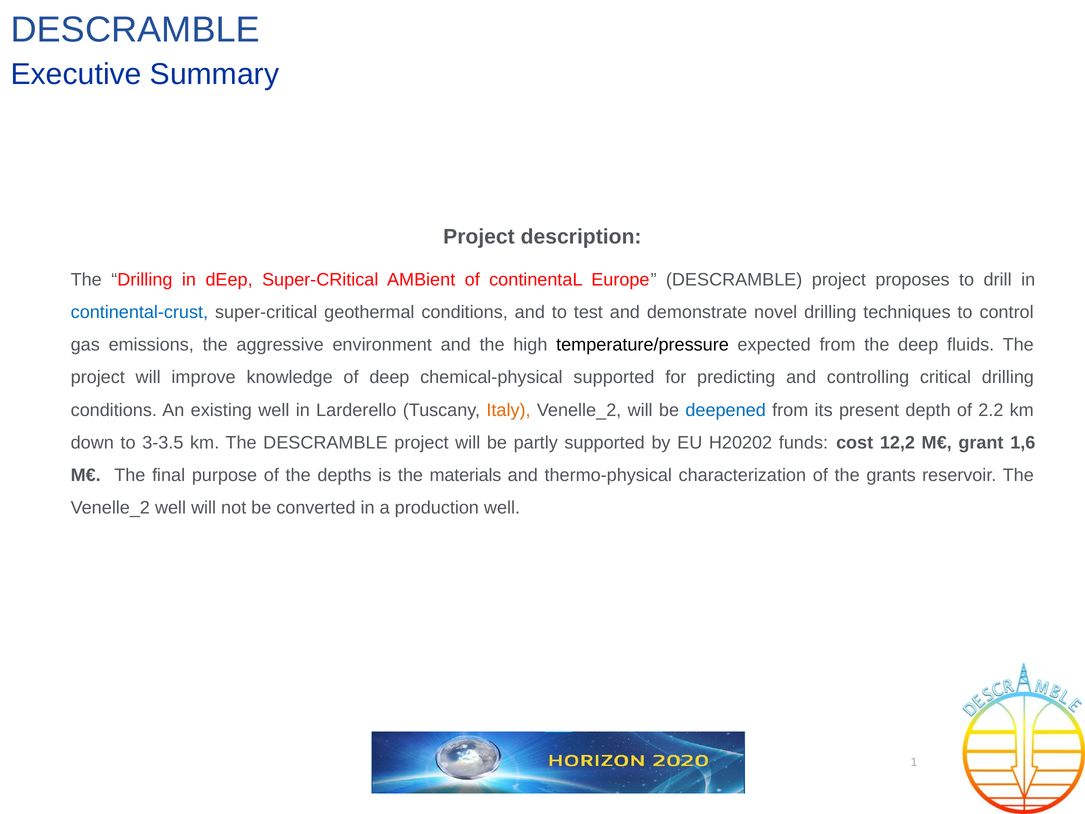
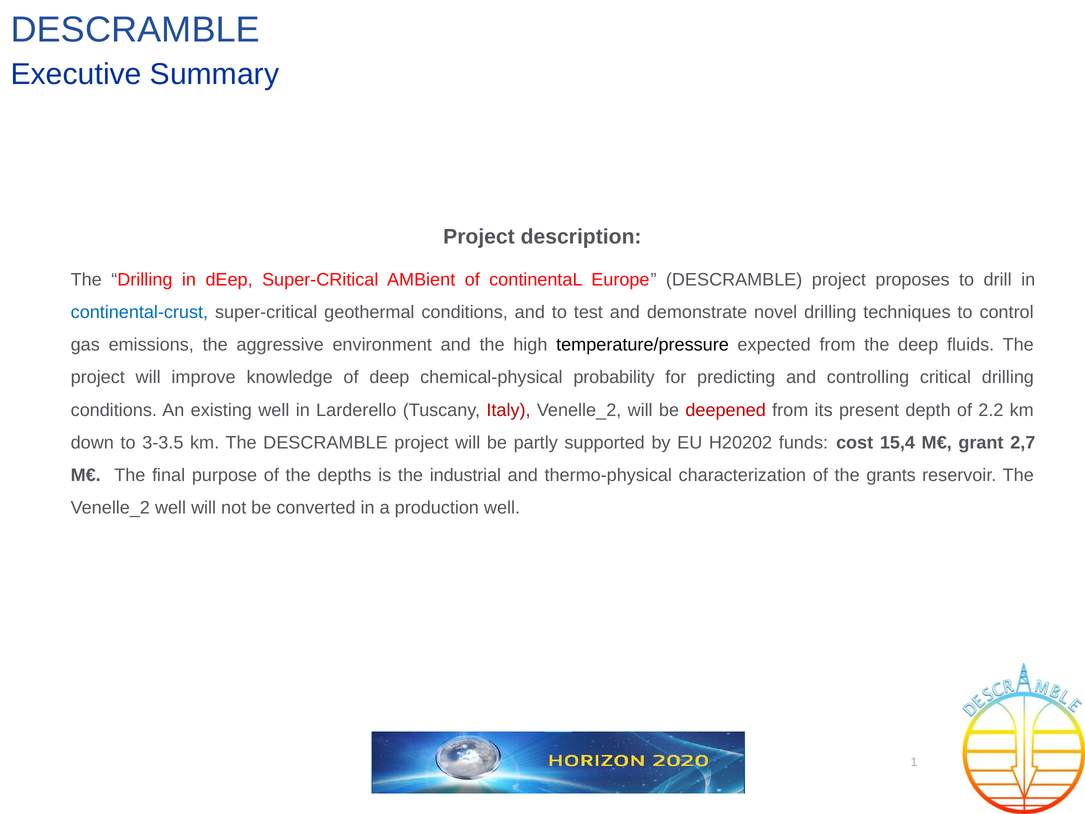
chemical-physical supported: supported -> probability
Italy colour: orange -> red
deepened colour: blue -> red
12,2: 12,2 -> 15,4
1,6: 1,6 -> 2,7
materials: materials -> industrial
